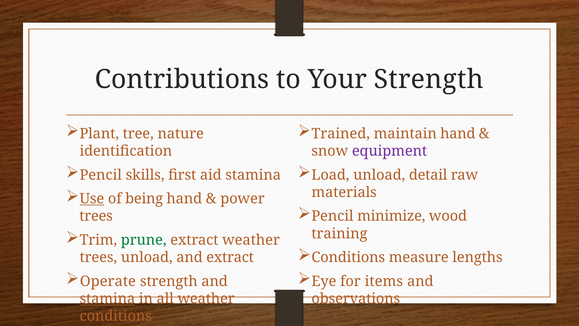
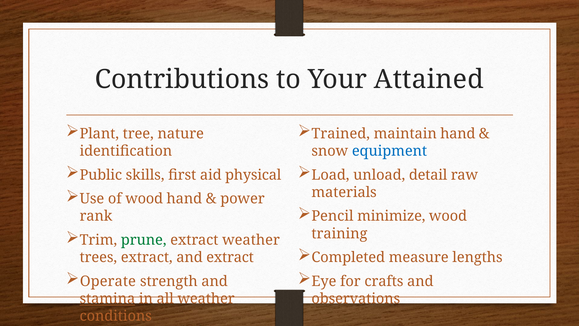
Your Strength: Strength -> Attained
equipment colour: purple -> blue
Pencil at (101, 175): Pencil -> Public
aid stamina: stamina -> physical
Use underline: present -> none
of being: being -> wood
trees at (96, 216): trees -> rank
Conditions at (348, 257): Conditions -> Completed
trees unload: unload -> extract
items: items -> crafts
